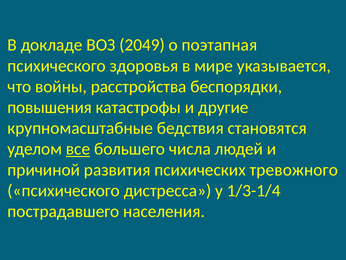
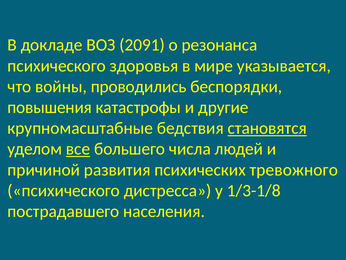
2049: 2049 -> 2091
поэтапная: поэтапная -> резонанса
расстройства: расстройства -> проводились
становятся underline: none -> present
1/3-1/4: 1/3-1/4 -> 1/3-1/8
